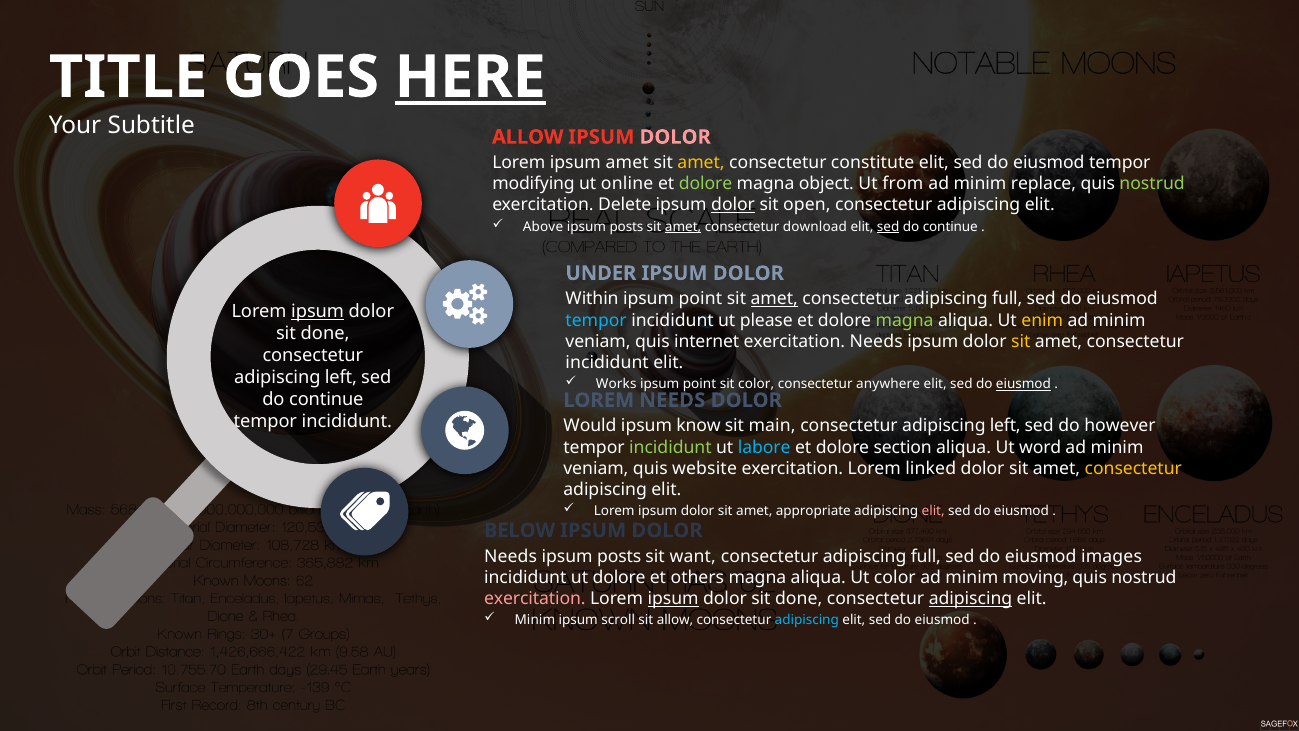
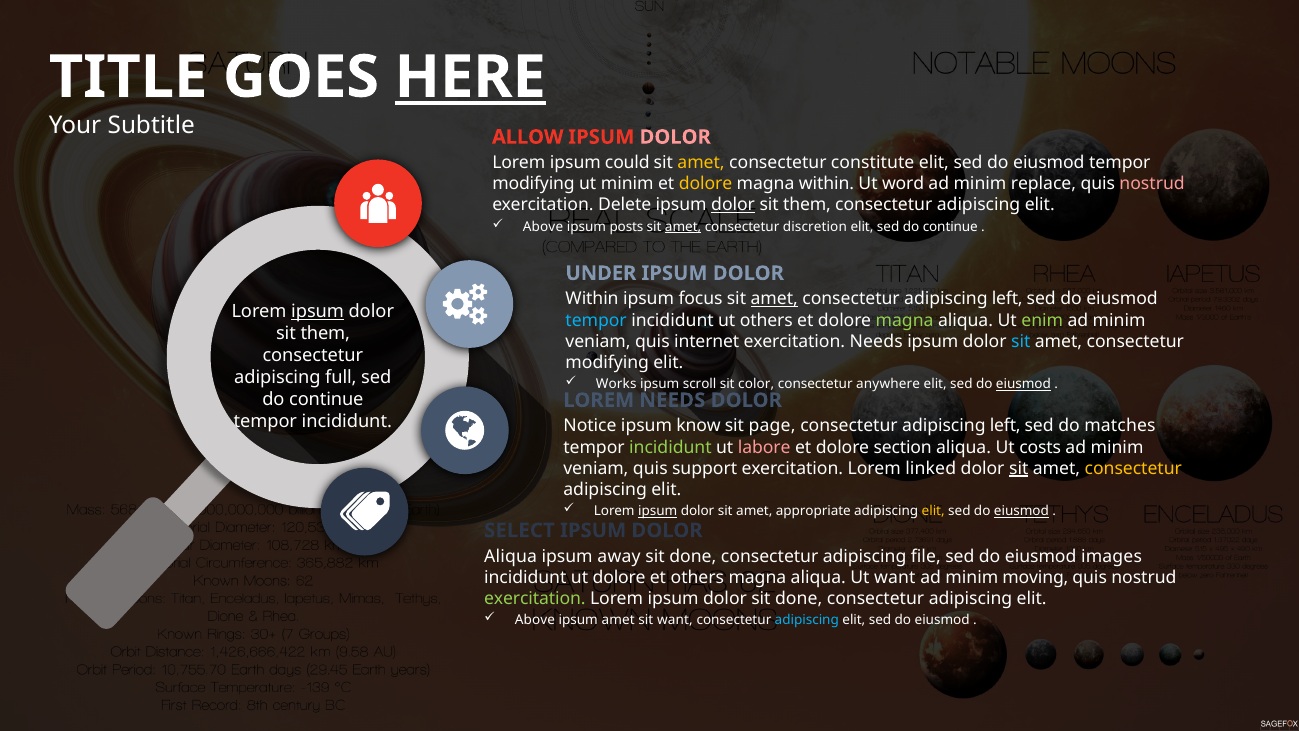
ipsum amet: amet -> could
ut online: online -> minim
dolore at (706, 184) colour: light green -> yellow
magna object: object -> within
from: from -> word
nostrud at (1152, 184) colour: light green -> pink
open at (807, 205): open -> them
download: download -> discretion
sed at (888, 227) underline: present -> none
point at (700, 299): point -> focus
full at (1007, 299): full -> left
ut please: please -> others
enim colour: yellow -> light green
done at (325, 334): done -> them
sit at (1021, 341) colour: yellow -> light blue
incididunt at (607, 362): incididunt -> modifying
left at (341, 378): left -> full
point at (700, 384): point -> scroll
Would: Would -> Notice
main: main -> page
however: however -> matches
labore colour: light blue -> pink
word: word -> costs
website: website -> support
sit at (1019, 468) underline: none -> present
ipsum at (658, 511) underline: none -> present
elit at (933, 511) colour: pink -> yellow
eiusmod at (1021, 511) underline: none -> present
BELOW: BELOW -> SELECT
Needs at (511, 556): Needs -> Aliqua
posts at (619, 556): posts -> away
want at (693, 556): want -> done
full at (926, 556): full -> file
Ut color: color -> want
exercitation at (535, 598) colour: pink -> light green
ipsum at (673, 598) underline: present -> none
adipiscing at (971, 598) underline: present -> none
Minim at (535, 620): Minim -> Above
ipsum scroll: scroll -> amet
sit allow: allow -> want
